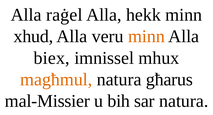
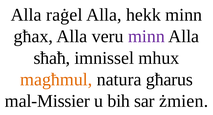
xhud: xhud -> għax
minn at (146, 36) colour: orange -> purple
biex: biex -> sħaħ
sar natura: natura -> żmien
